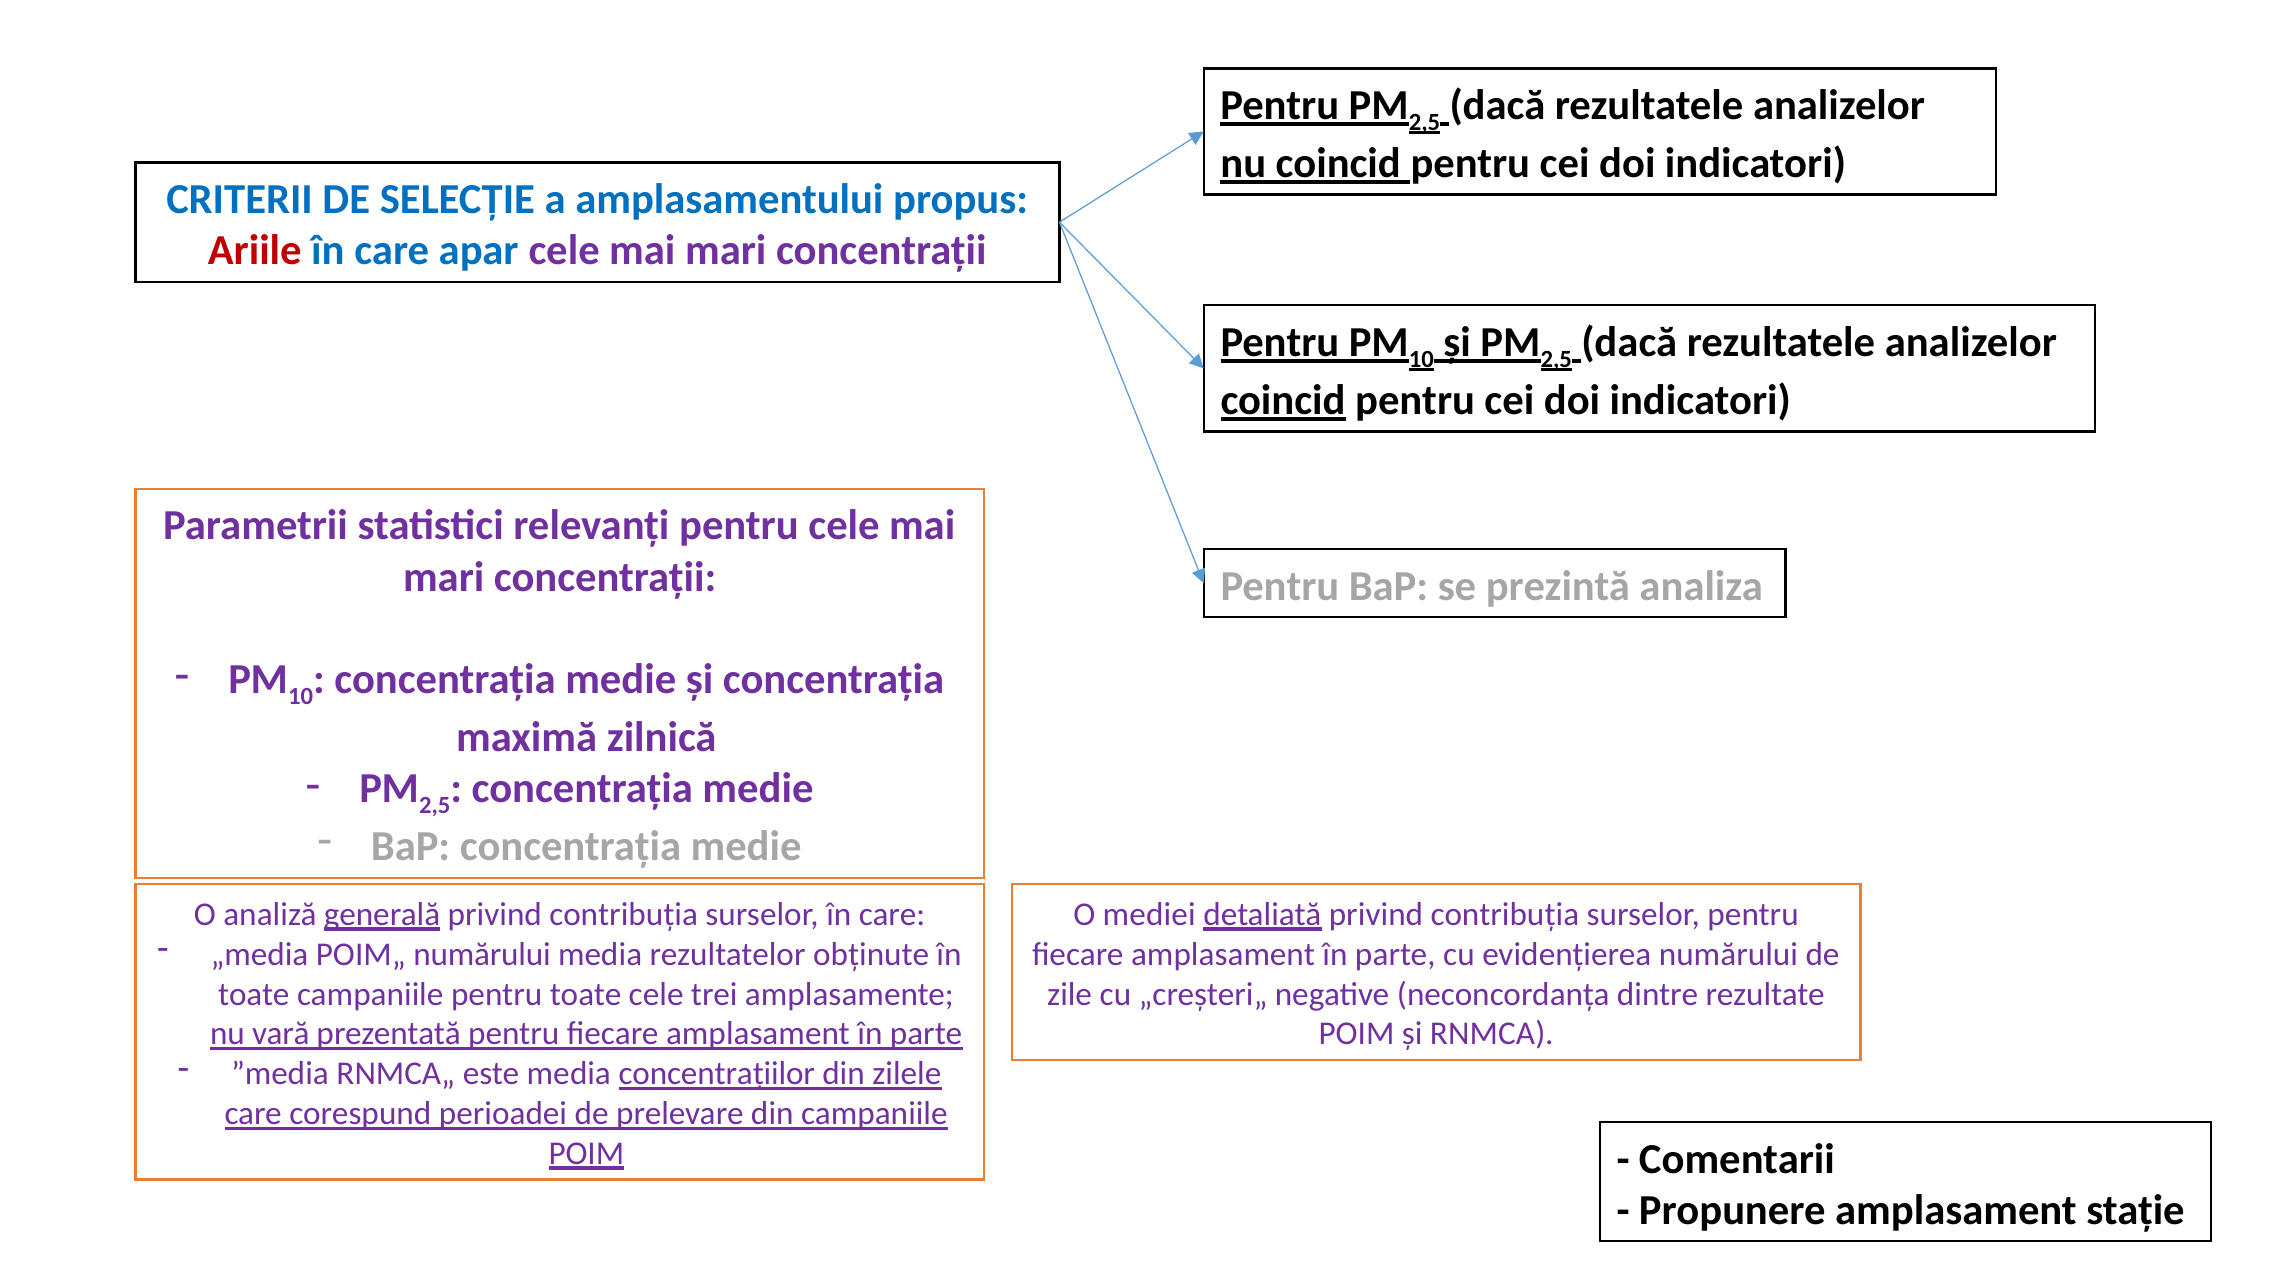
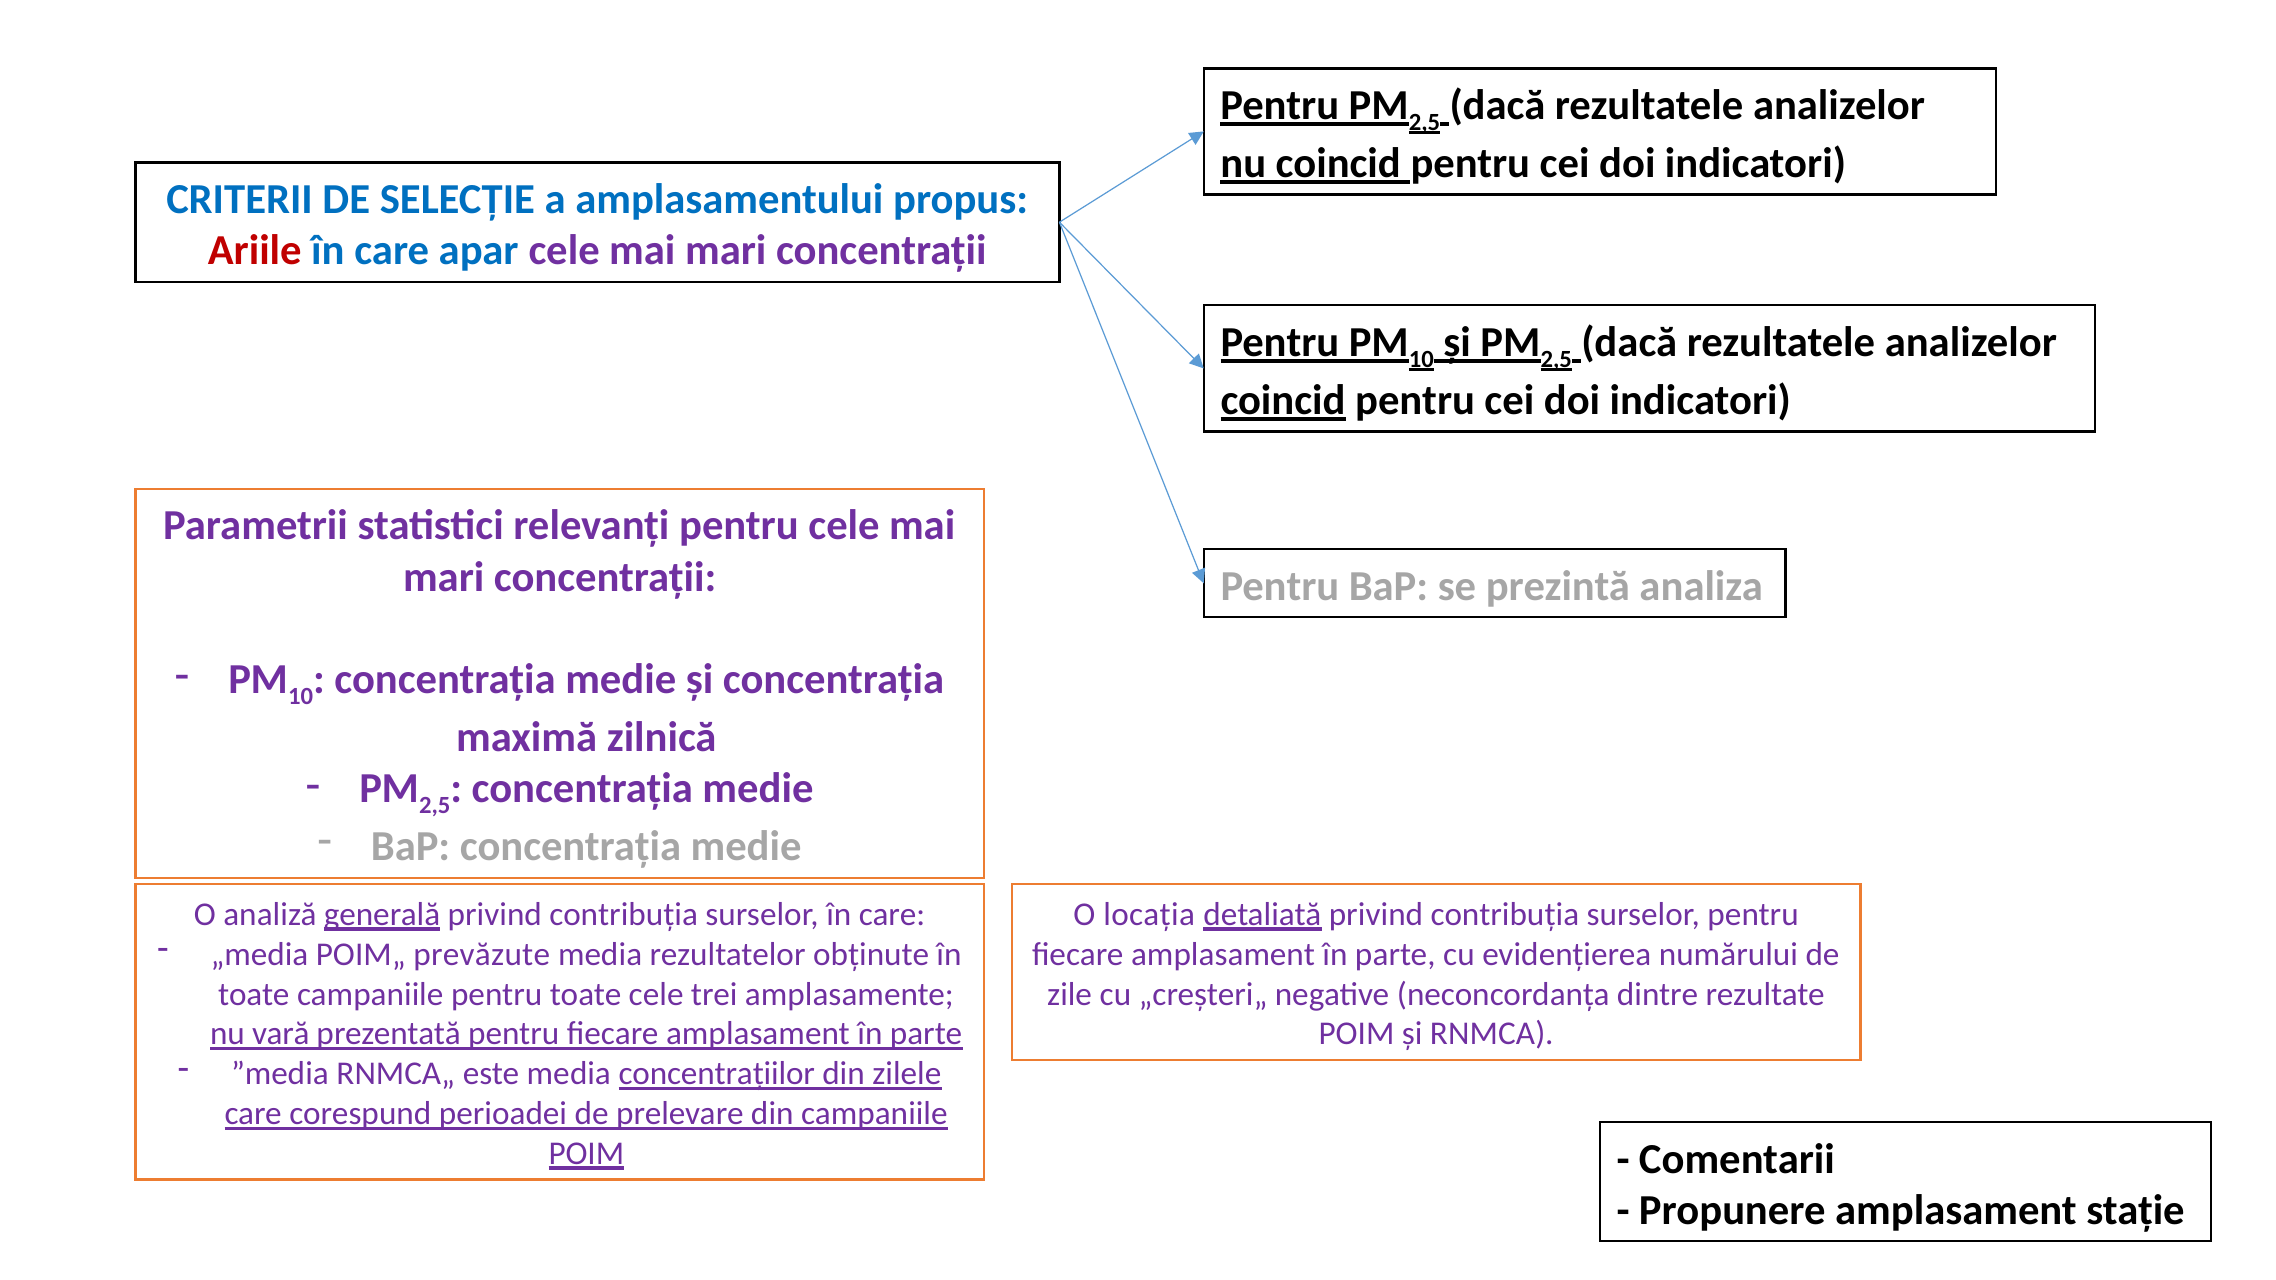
mediei: mediei -> locația
POIM„ numărului: numărului -> prevăzute
